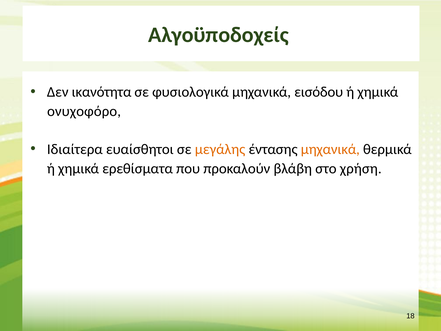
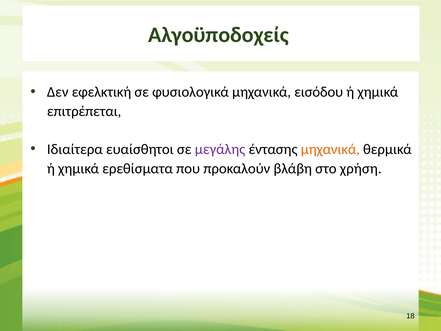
ικανότητα: ικανότητα -> εφελκτική
ονυχοφόρο: ονυχοφόρο -> επιτρέπεται
μεγάλης colour: orange -> purple
